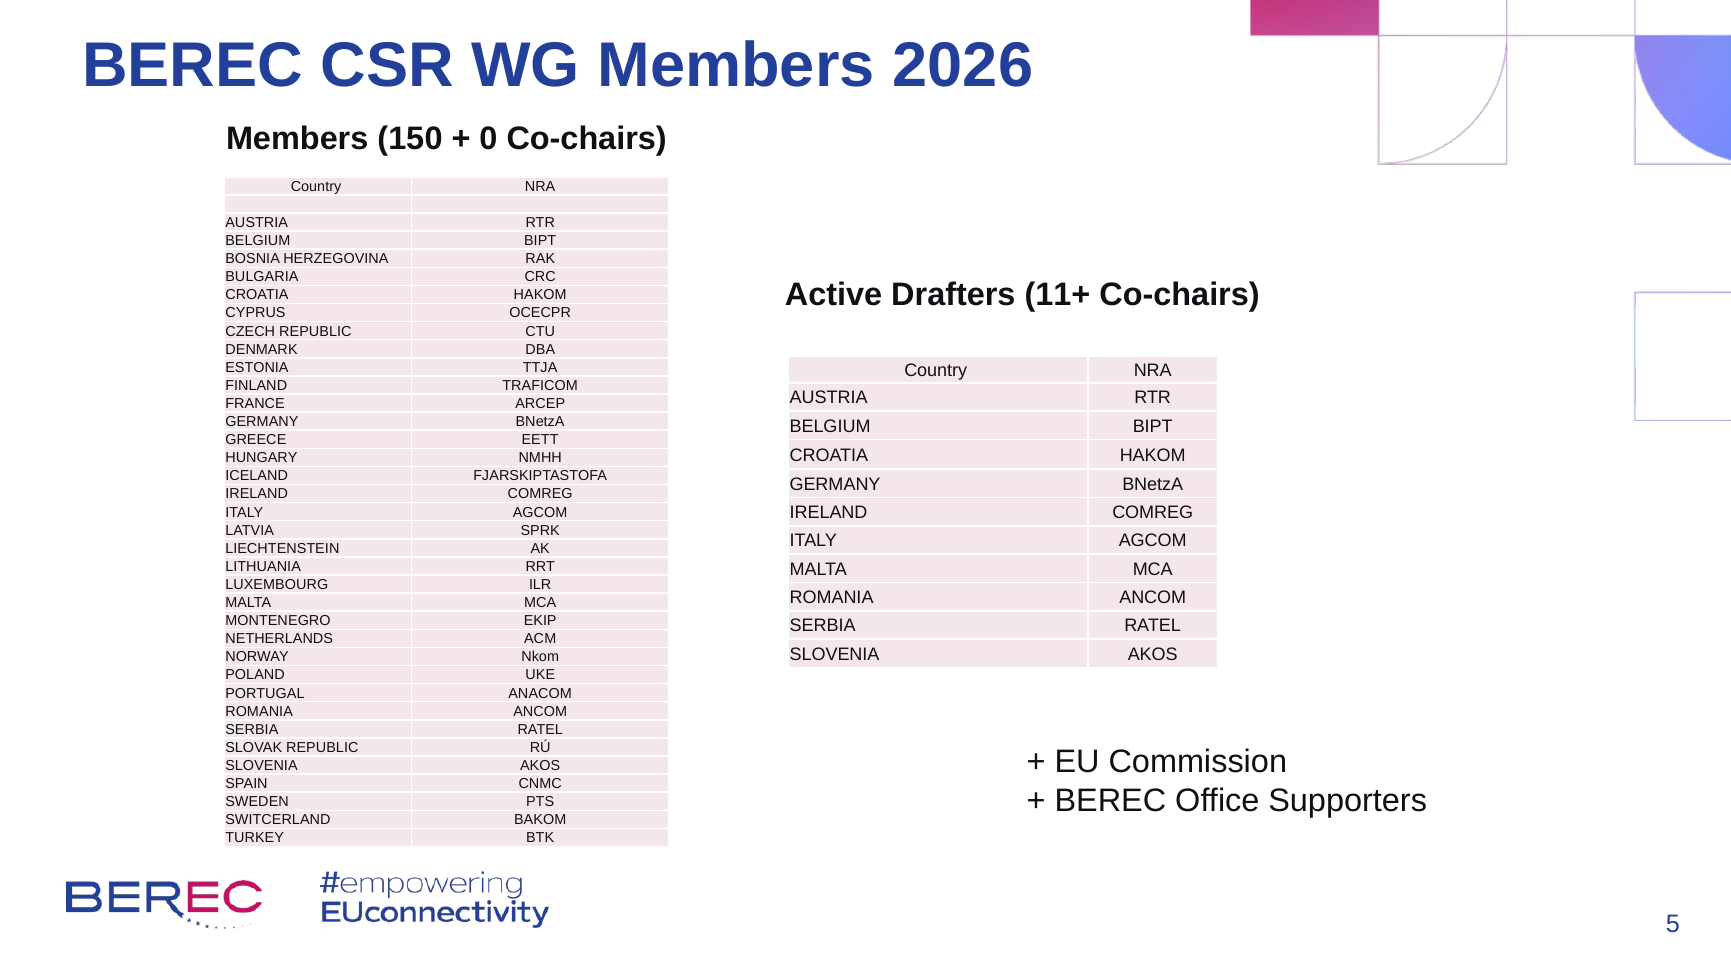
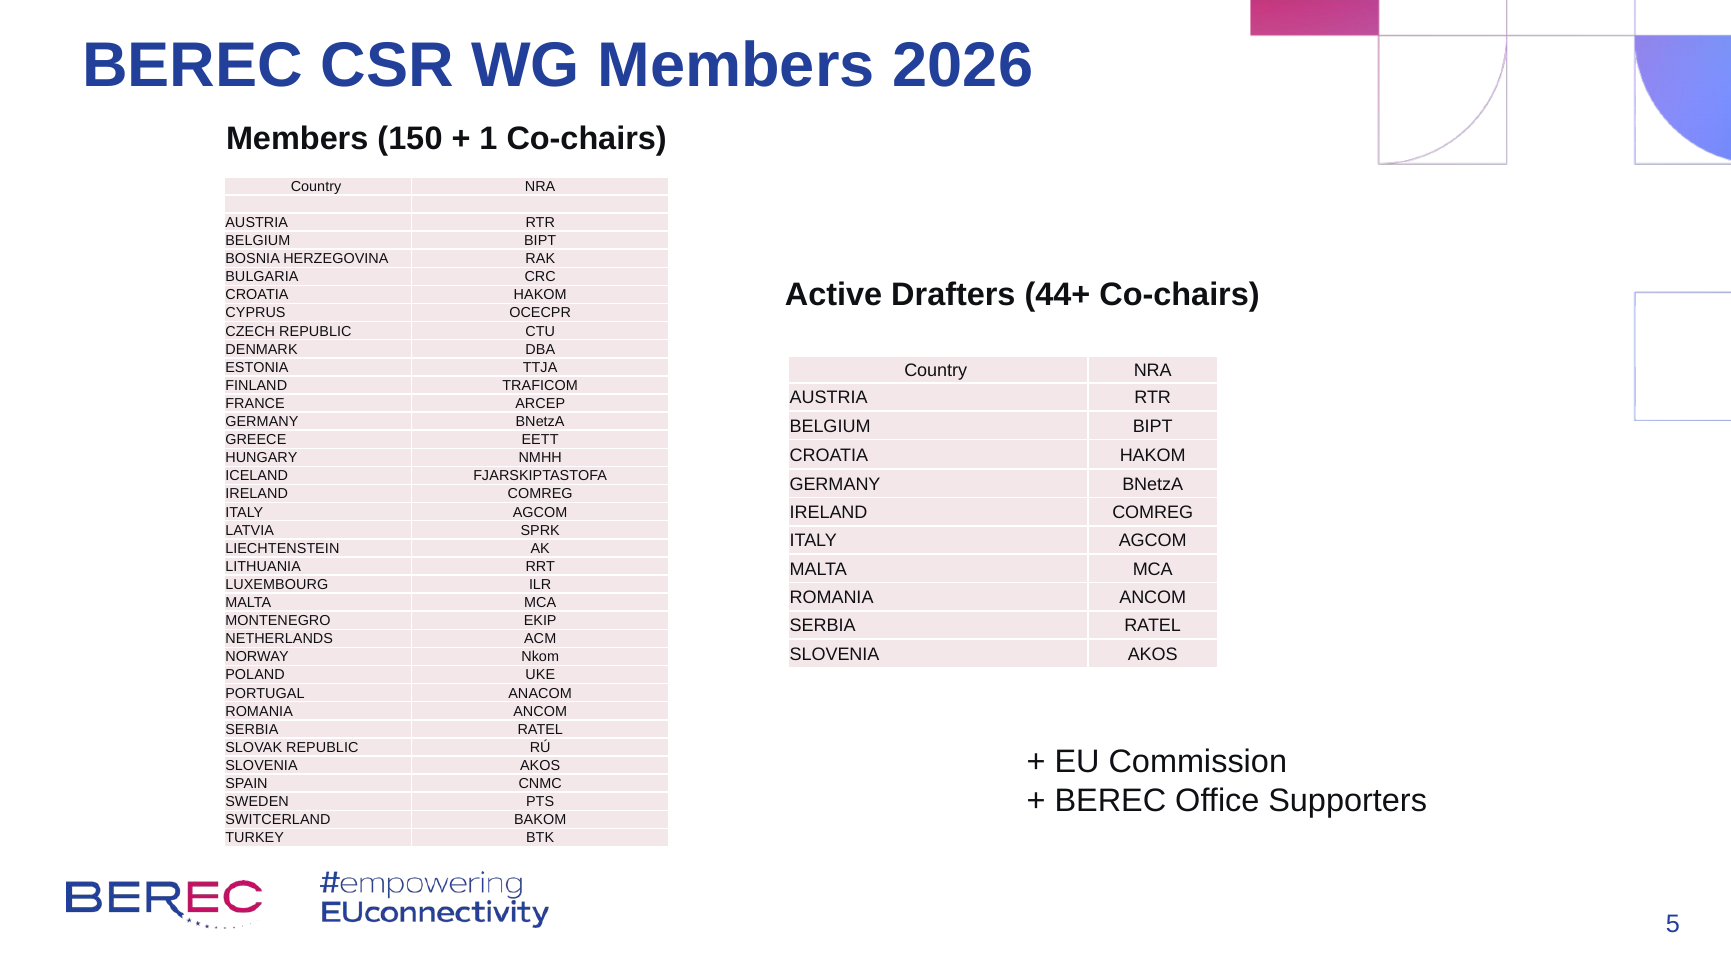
0: 0 -> 1
11+: 11+ -> 44+
